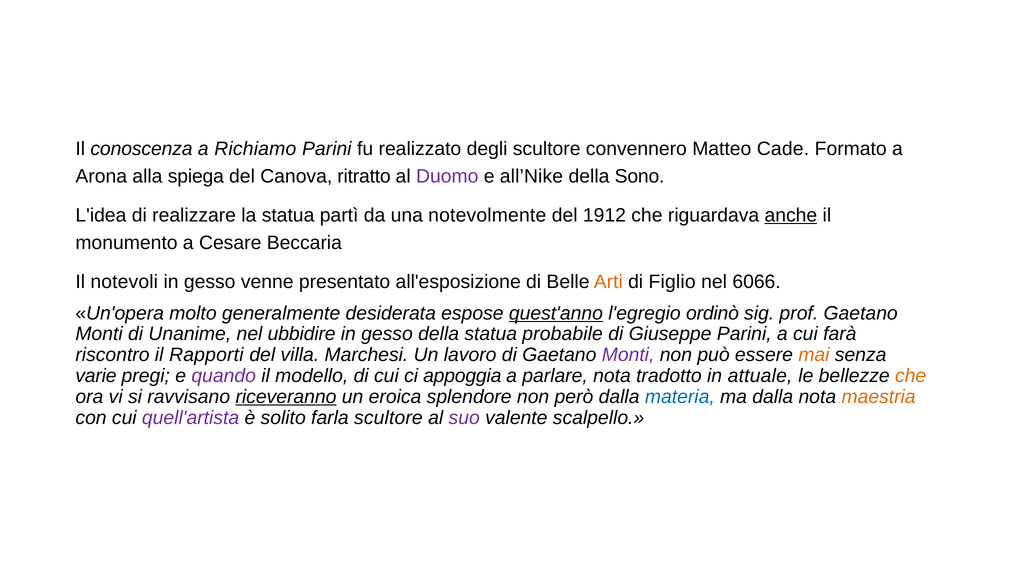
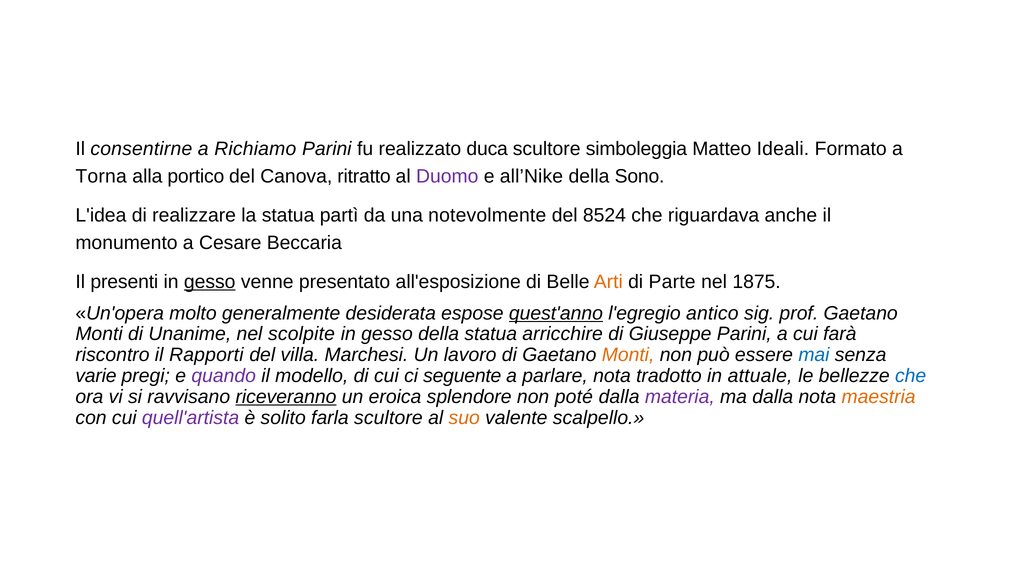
conoscenza: conoscenza -> consentirne
degli: degli -> duca
convennero: convennero -> simboleggia
Cade: Cade -> Ideali
Arona: Arona -> Torna
spiega: spiega -> portico
1912: 1912 -> 8524
anche underline: present -> none
notevoli: notevoli -> presenti
gesso at (210, 281) underline: none -> present
Figlio: Figlio -> Parte
6066: 6066 -> 1875
ordinò: ordinò -> antico
ubbidire: ubbidire -> scolpite
probabile: probabile -> arricchire
Monti at (628, 355) colour: purple -> orange
mai colour: orange -> blue
appoggia: appoggia -> seguente
che at (911, 376) colour: orange -> blue
però: però -> poté
materia colour: blue -> purple
suo colour: purple -> orange
